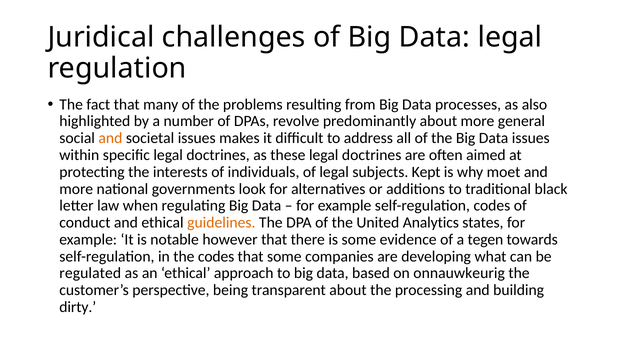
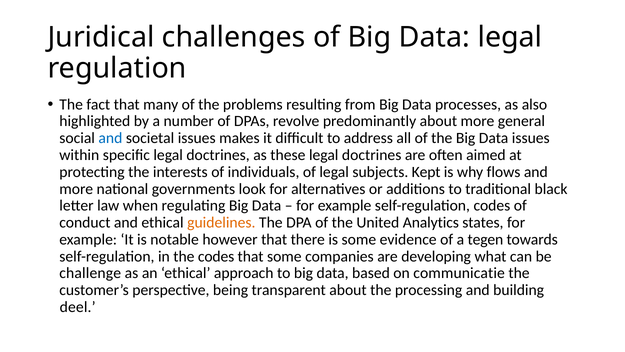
and at (110, 138) colour: orange -> blue
moet: moet -> flows
regulated: regulated -> challenge
onnauwkeurig: onnauwkeurig -> communicatie
dirty: dirty -> deel
